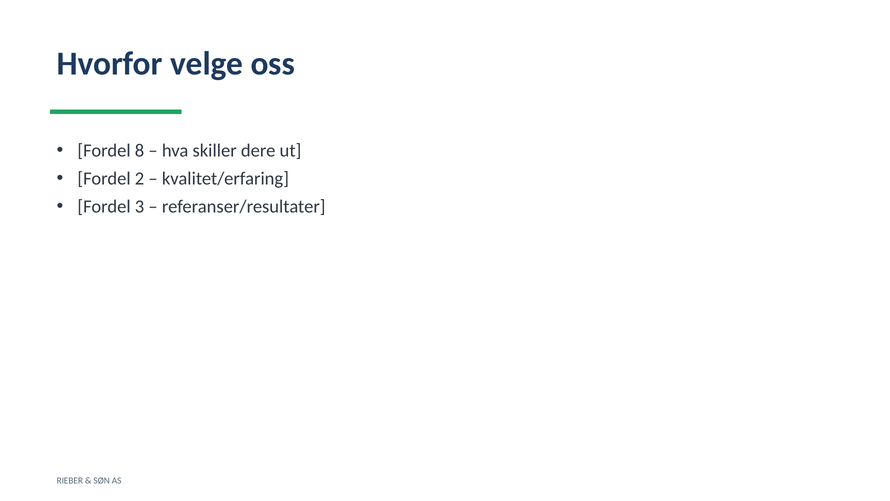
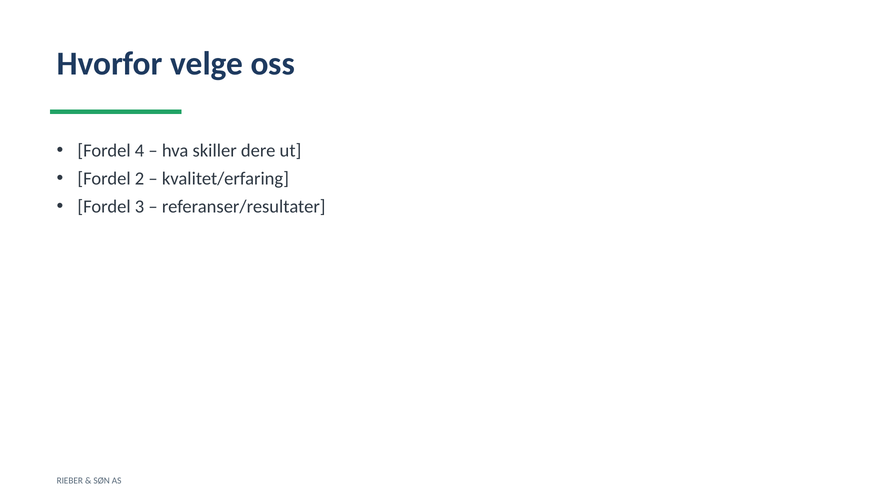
8: 8 -> 4
